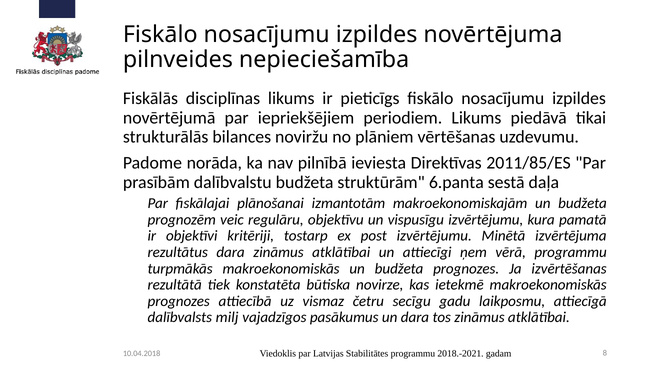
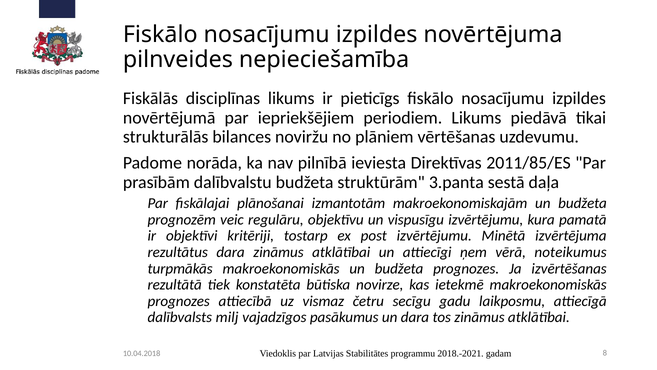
6.panta: 6.panta -> 3.panta
vērā programmu: programmu -> noteikumus
